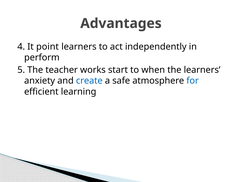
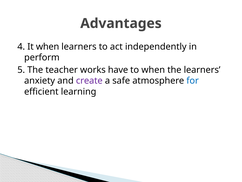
It point: point -> when
start: start -> have
create colour: blue -> purple
